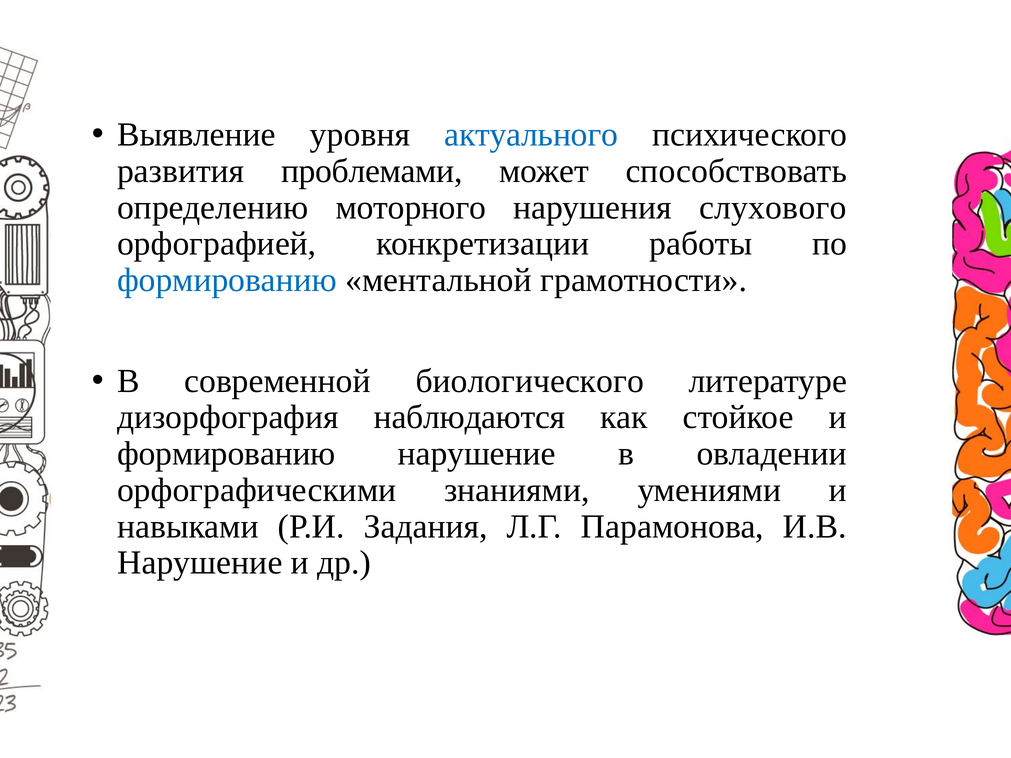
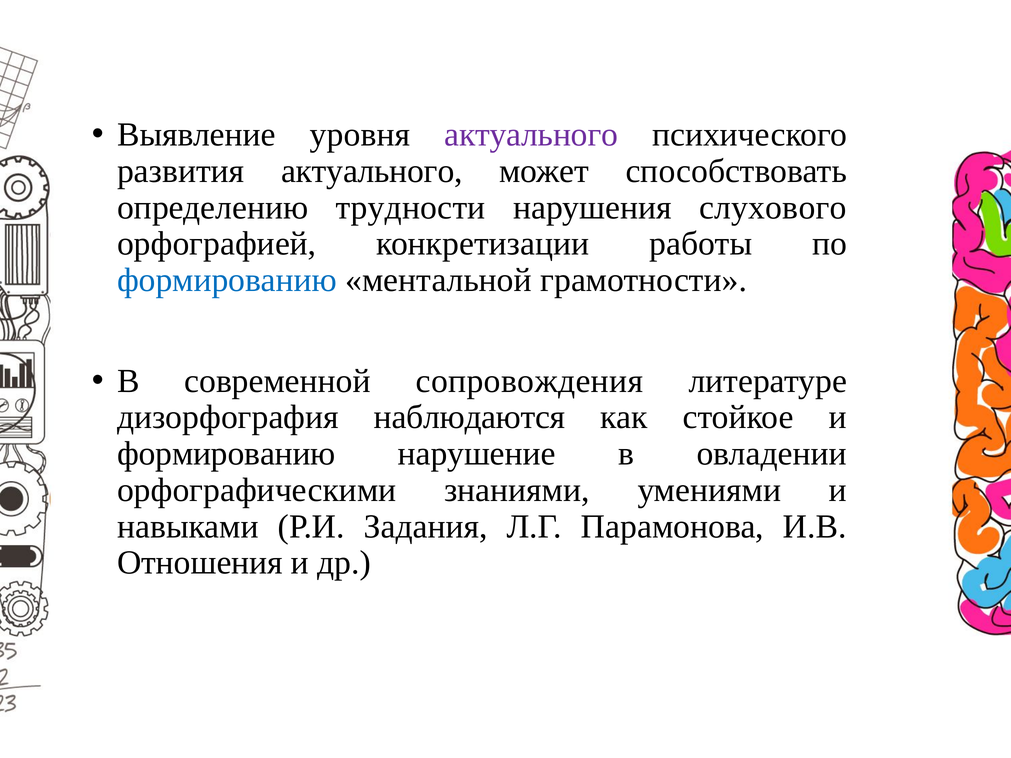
актуального at (531, 135) colour: blue -> purple
развития проблемами: проблемами -> актуального
моторного: моторного -> трудности
биологического: биологического -> сопровождения
Нарушение at (200, 563): Нарушение -> Отношения
